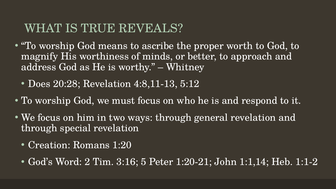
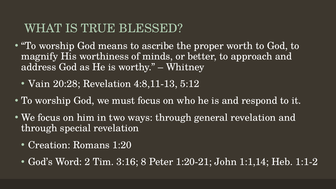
REVEALS: REVEALS -> BLESSED
Does: Does -> Vain
5: 5 -> 8
